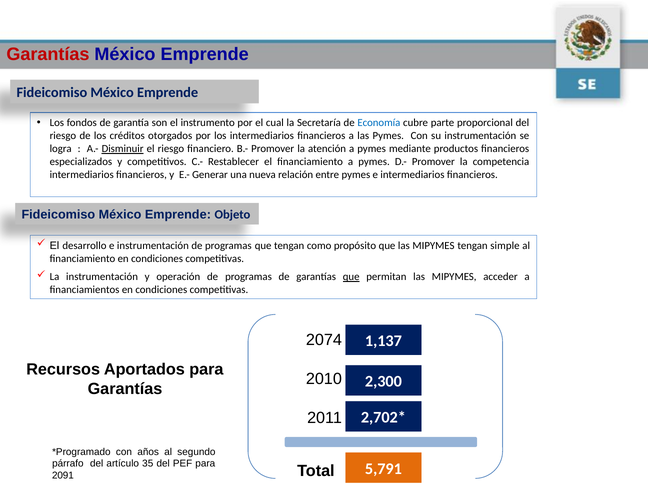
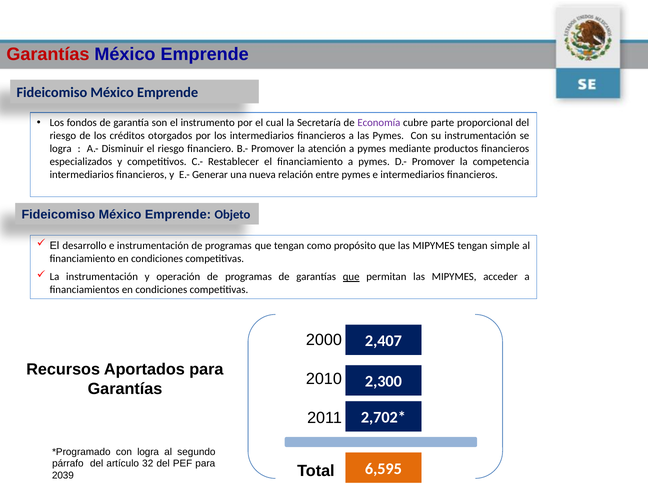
Economía colour: blue -> purple
Disminuir underline: present -> none
2074: 2074 -> 2000
1,137: 1,137 -> 2,407
con años: años -> logra
35: 35 -> 32
5,791: 5,791 -> 6,595
2091: 2091 -> 2039
